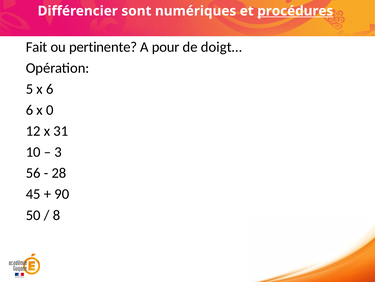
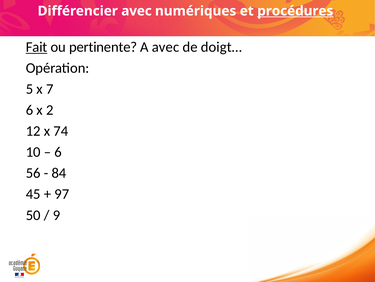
Différencier sont: sont -> avec
Fait underline: none -> present
A pour: pour -> avec
x 6: 6 -> 7
0: 0 -> 2
31: 31 -> 74
3 at (58, 152): 3 -> 6
28: 28 -> 84
90: 90 -> 97
8: 8 -> 9
